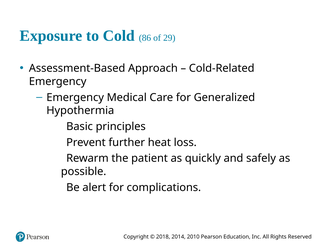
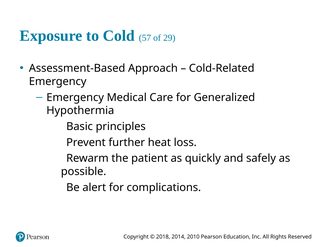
86: 86 -> 57
